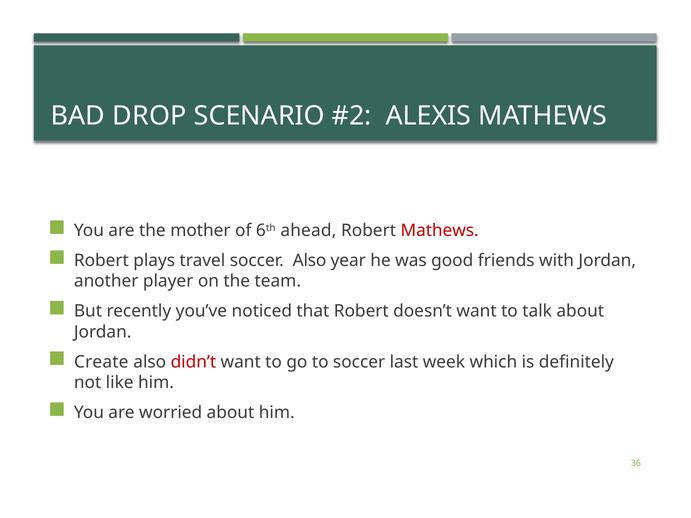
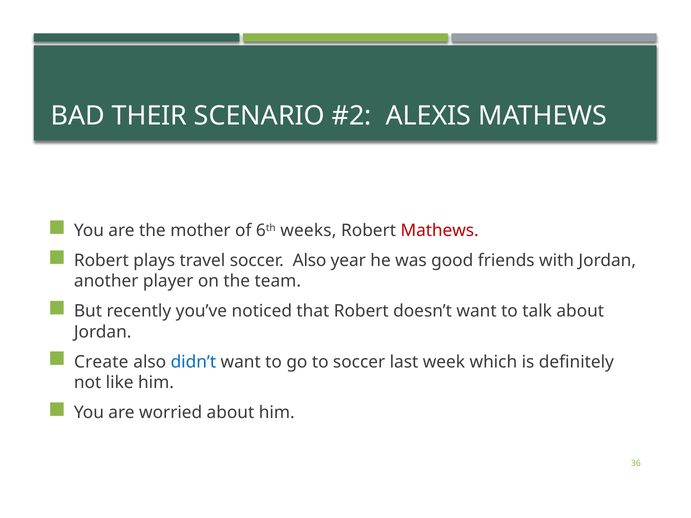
DROP: DROP -> THEIR
ahead: ahead -> weeks
didn’t colour: red -> blue
